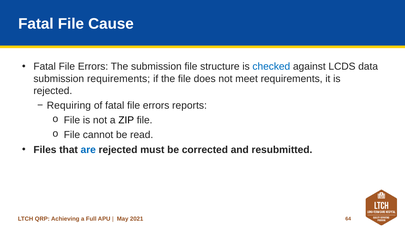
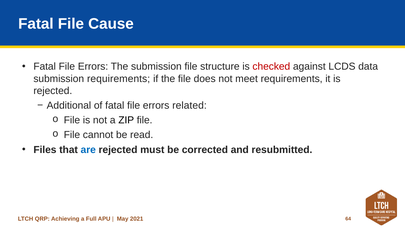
checked colour: blue -> red
Requiring: Requiring -> Additional
reports: reports -> related
